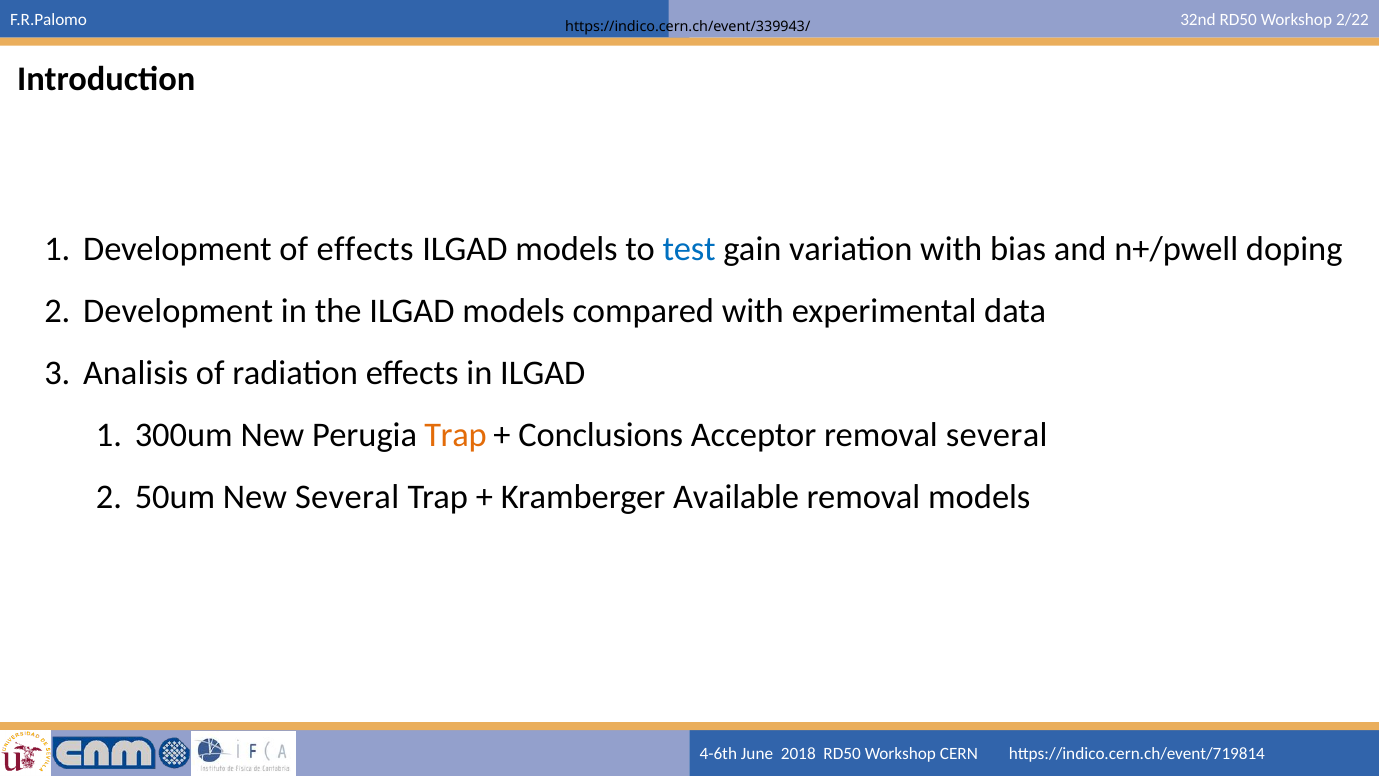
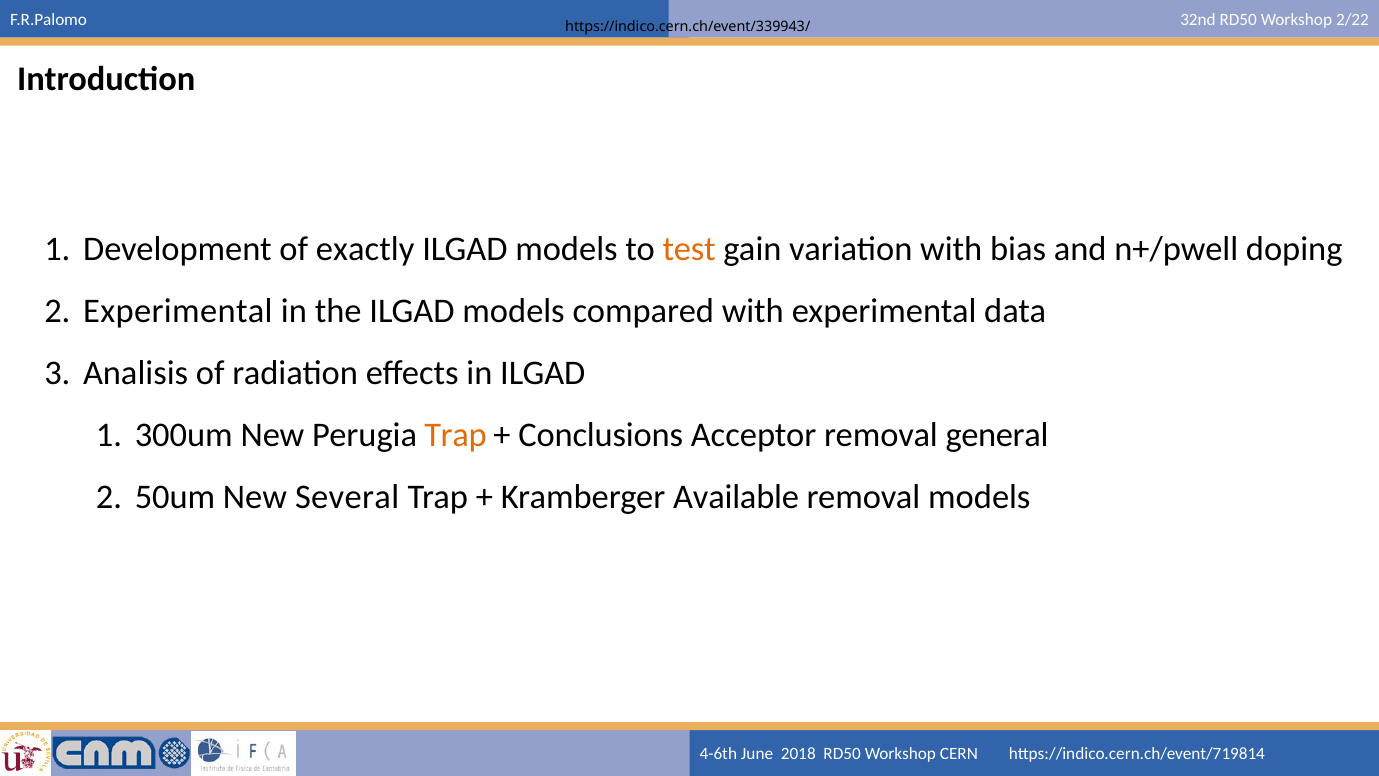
of effects: effects -> exactly
test colour: blue -> orange
Development at (178, 311): Development -> Experimental
removal several: several -> general
